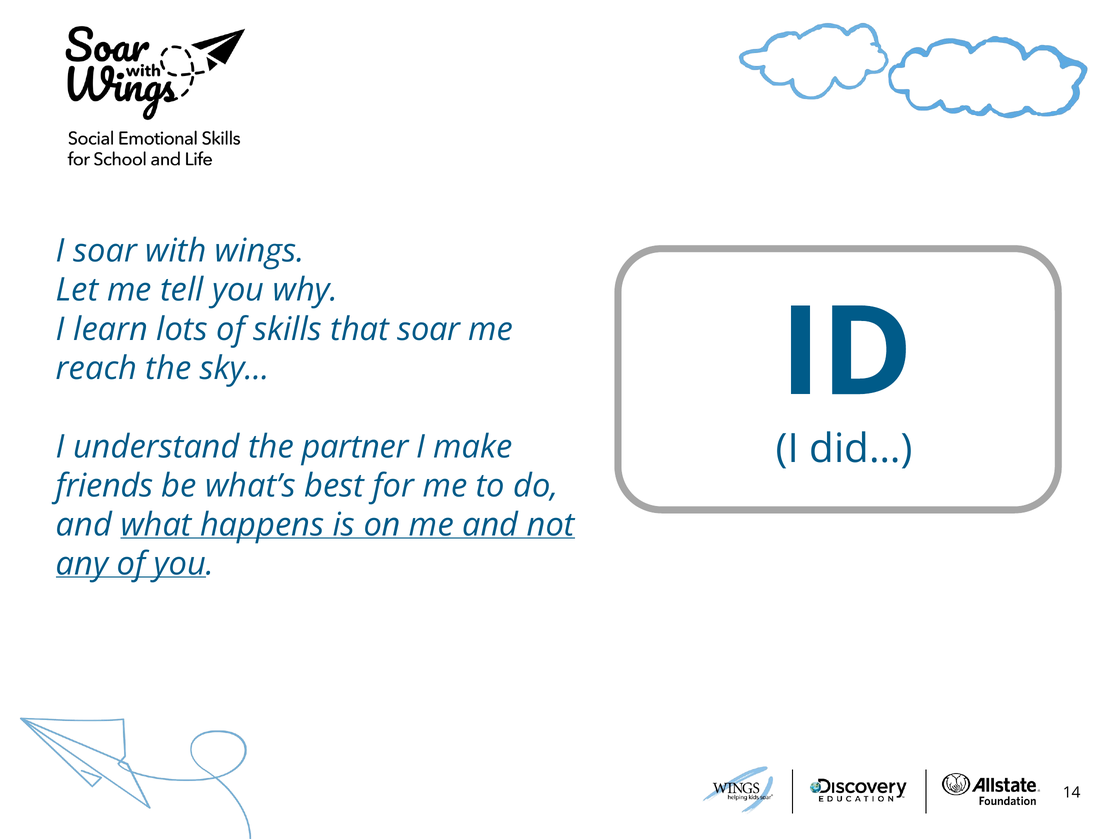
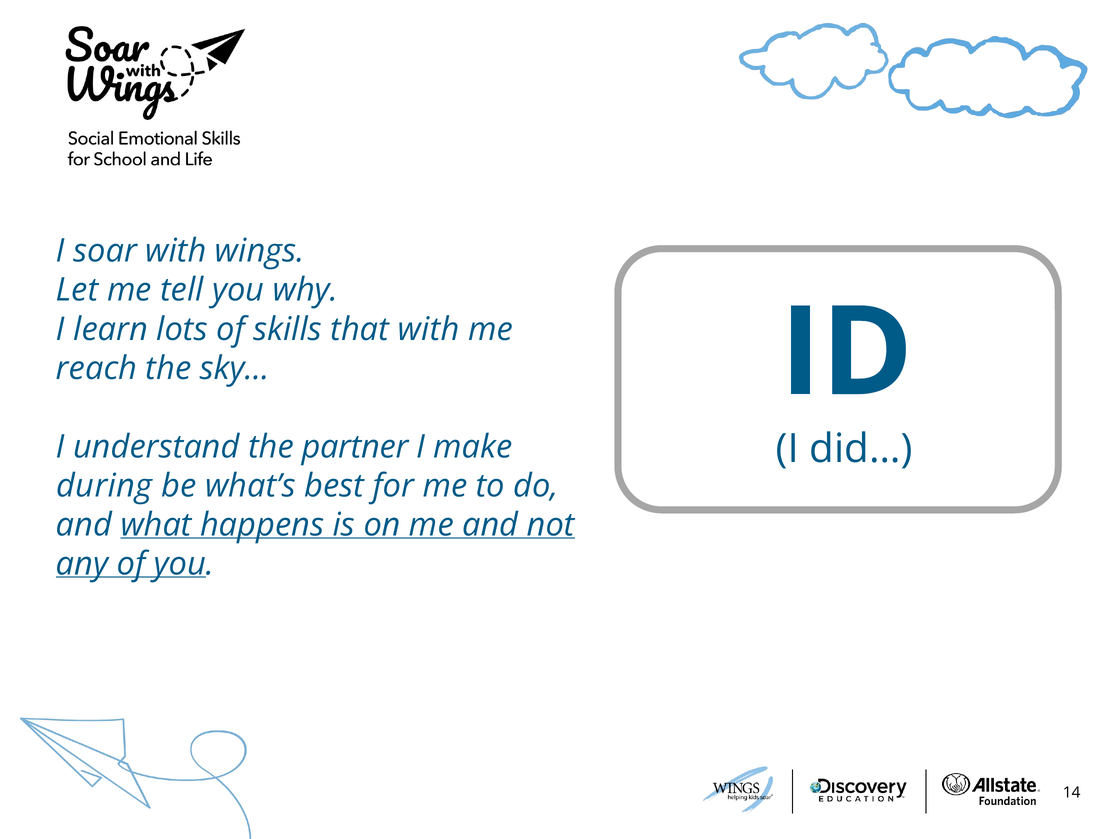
that soar: soar -> with
friends: friends -> during
